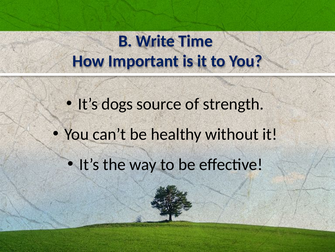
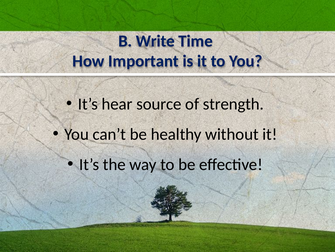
dogs: dogs -> hear
